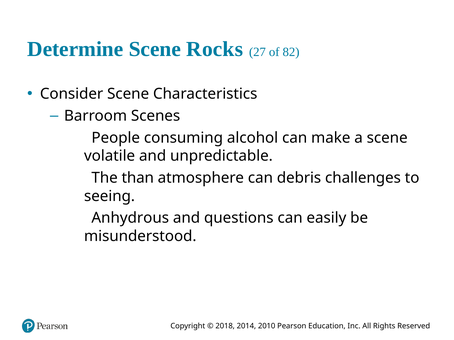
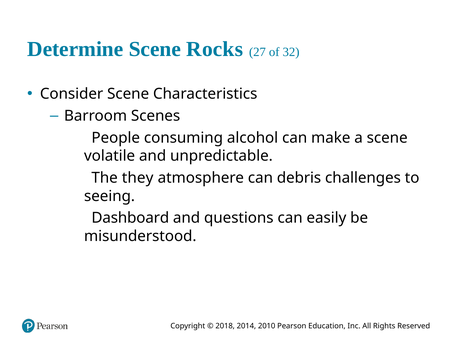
82: 82 -> 32
than: than -> they
Anhydrous: Anhydrous -> Dashboard
